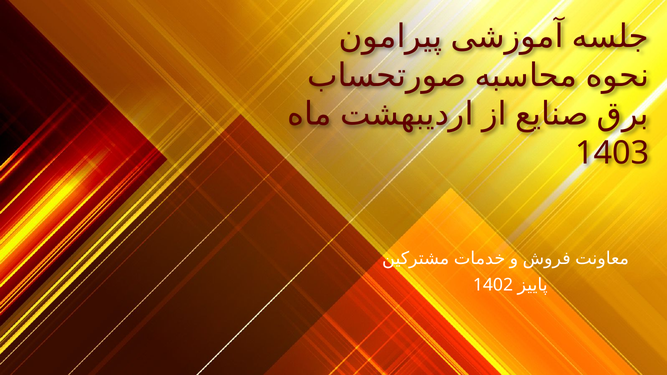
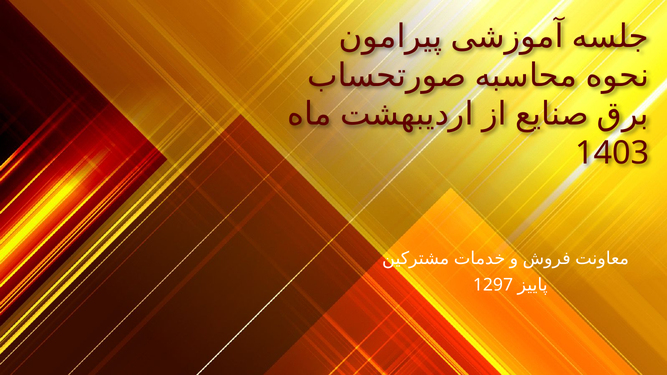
1402: 1402 -> 1297
